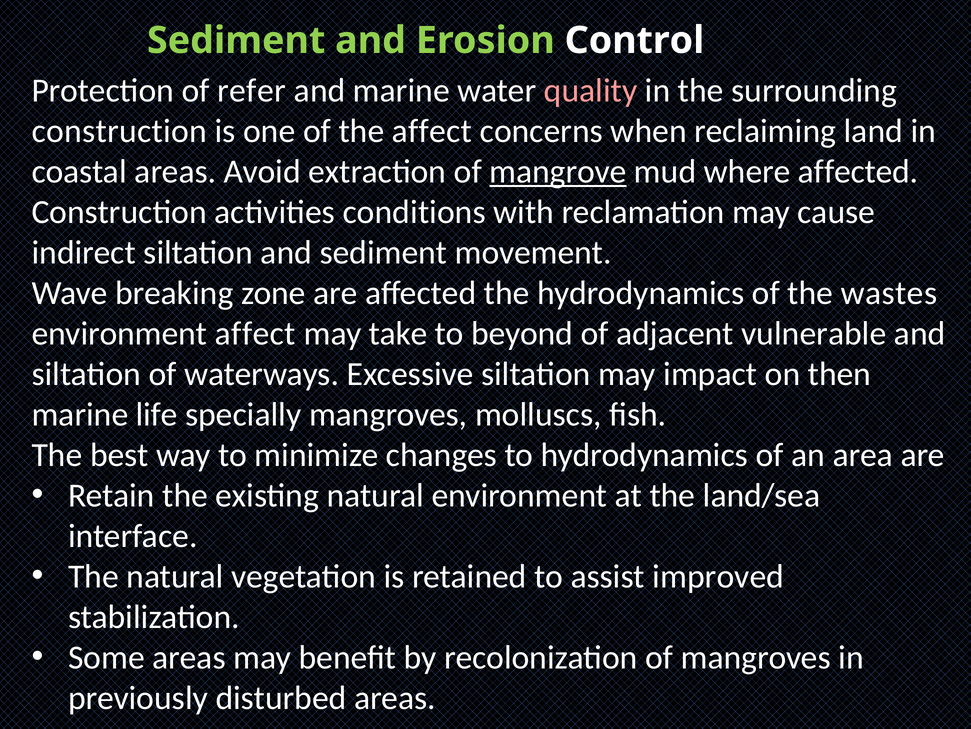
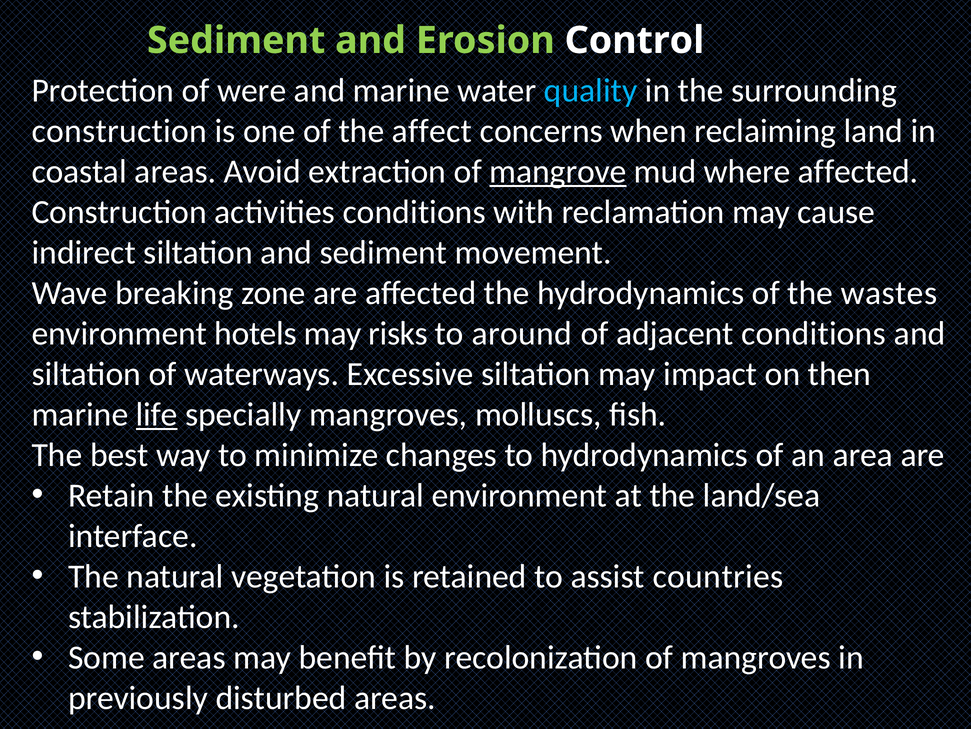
refer: refer -> were
quality colour: pink -> light blue
environment affect: affect -> hotels
take: take -> risks
beyond: beyond -> around
adjacent vulnerable: vulnerable -> conditions
life underline: none -> present
improved: improved -> countries
